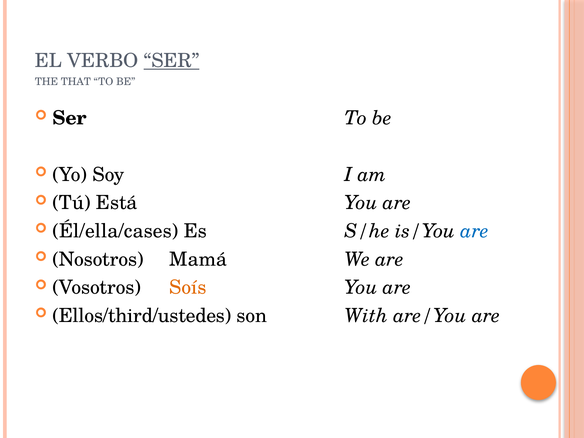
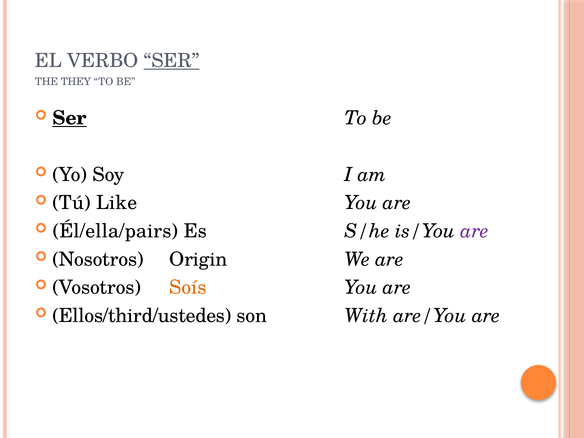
THAT: THAT -> THEY
Ser at (70, 118) underline: none -> present
Está: Está -> Like
Él/ella/cases: Él/ella/cases -> Él/ella/pairs
are at (475, 231) colour: blue -> purple
Mamá: Mamá -> Origin
